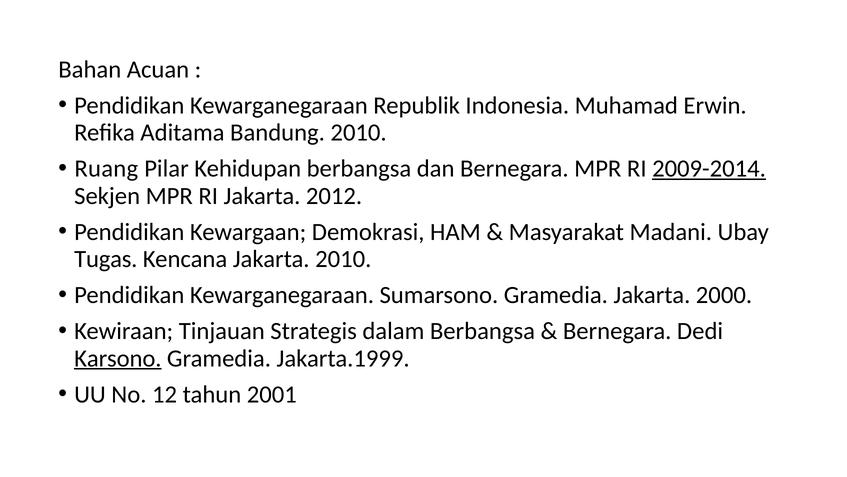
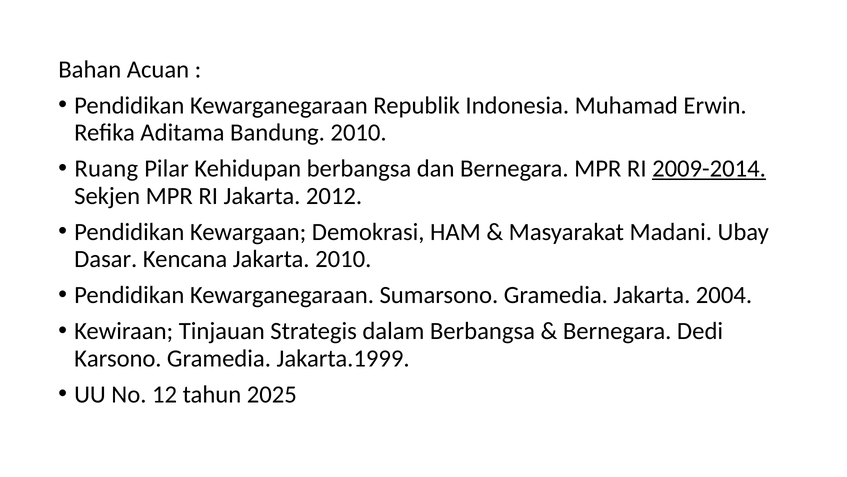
Tugas: Tugas -> Dasar
2000: 2000 -> 2004
Karsono underline: present -> none
2001: 2001 -> 2025
